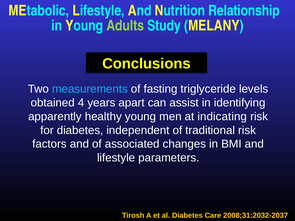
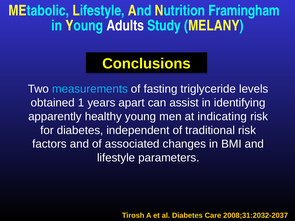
Relationship: Relationship -> Framingham
Adults colour: light green -> white
4: 4 -> 1
